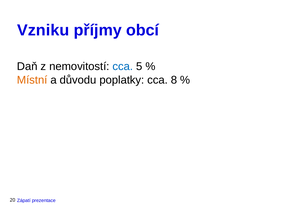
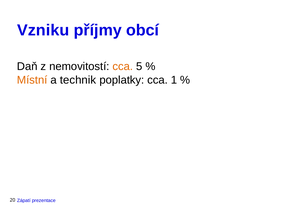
cca at (123, 66) colour: blue -> orange
důvodu: důvodu -> technik
8: 8 -> 1
